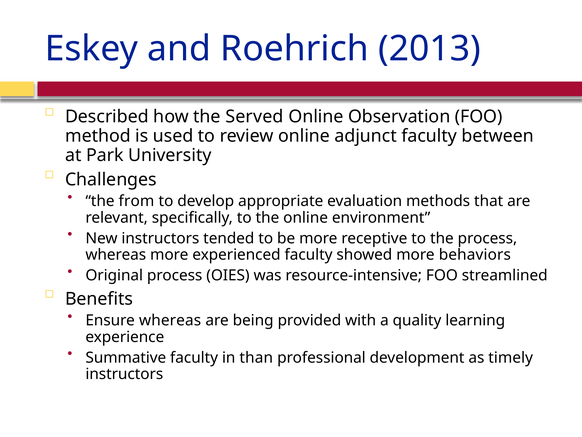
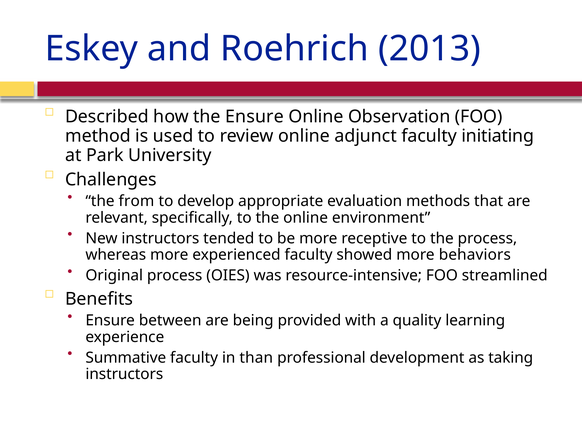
the Served: Served -> Ensure
between: between -> initiating
Ensure whereas: whereas -> between
timely: timely -> taking
